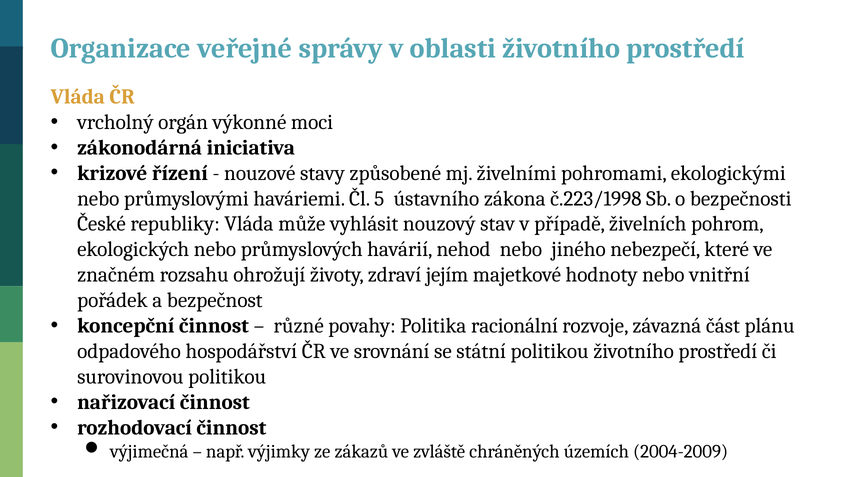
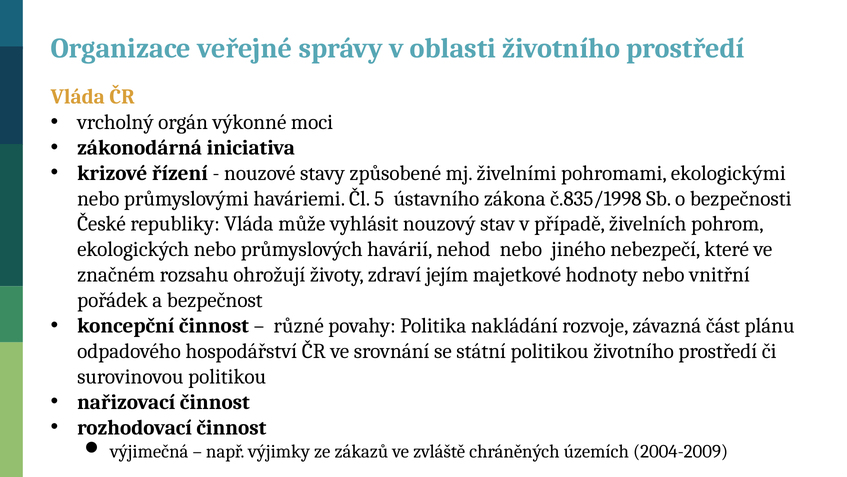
č.223/1998: č.223/1998 -> č.835/1998
racionální: racionální -> nakládání
